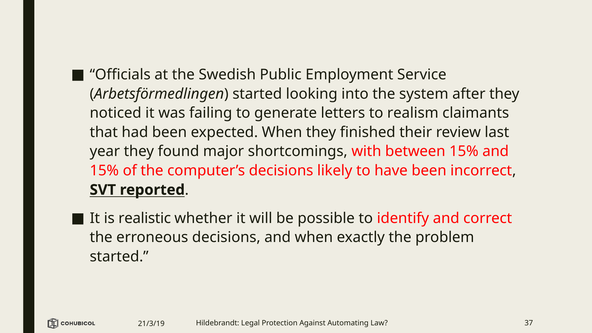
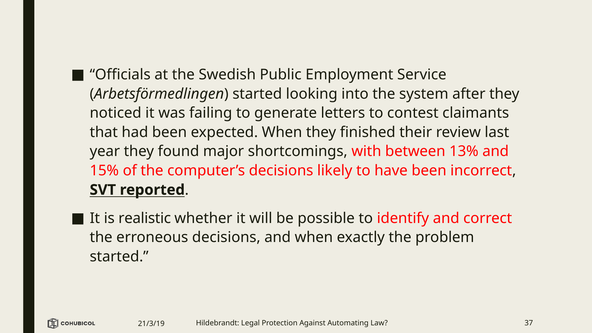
realism: realism -> contest
between 15%: 15% -> 13%
